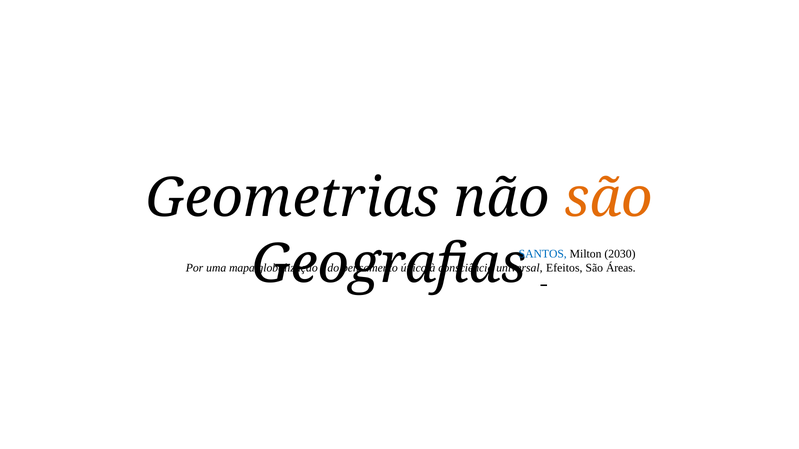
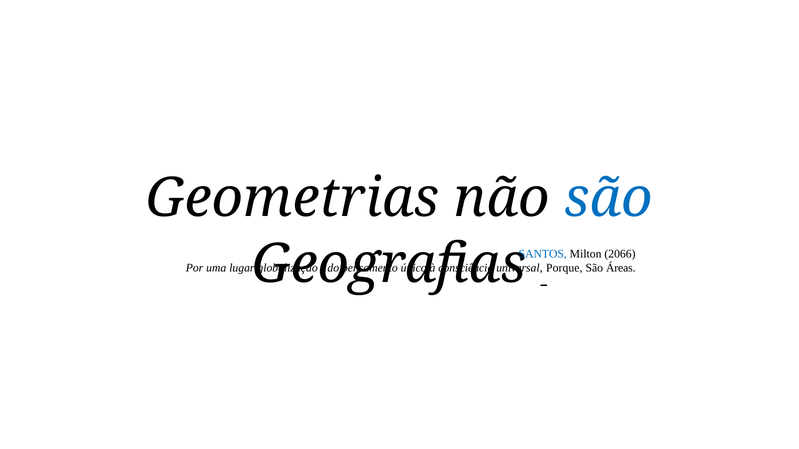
são at (609, 198) colour: orange -> blue
2030: 2030 -> 2066
mapa: mapa -> lugar
Efeitos: Efeitos -> Porque
